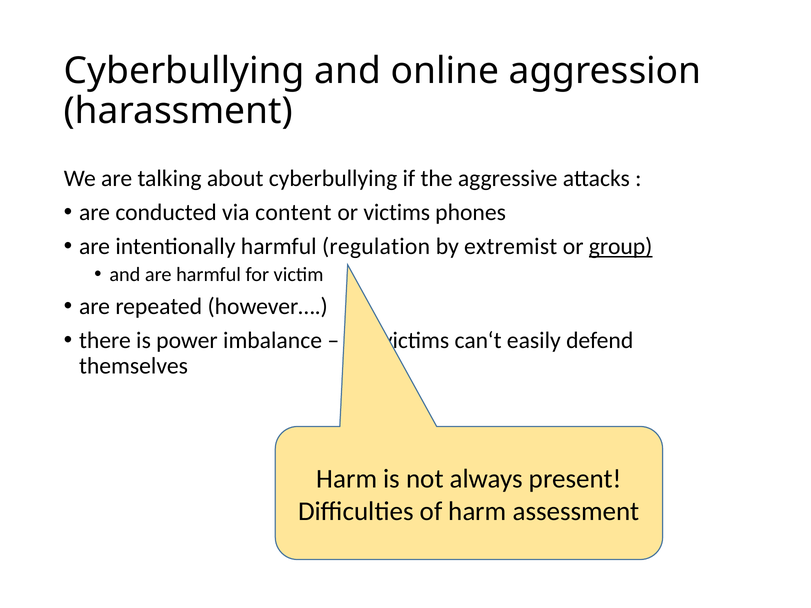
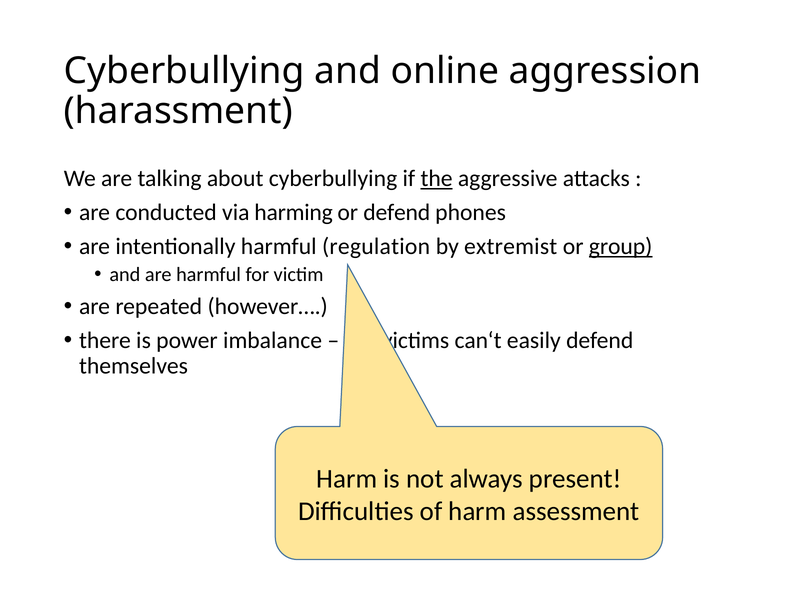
the at (437, 179) underline: none -> present
content: content -> harming
or victims: victims -> defend
